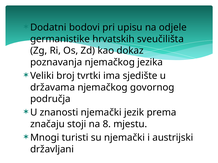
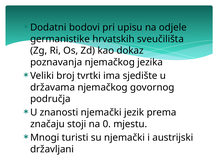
8: 8 -> 0
